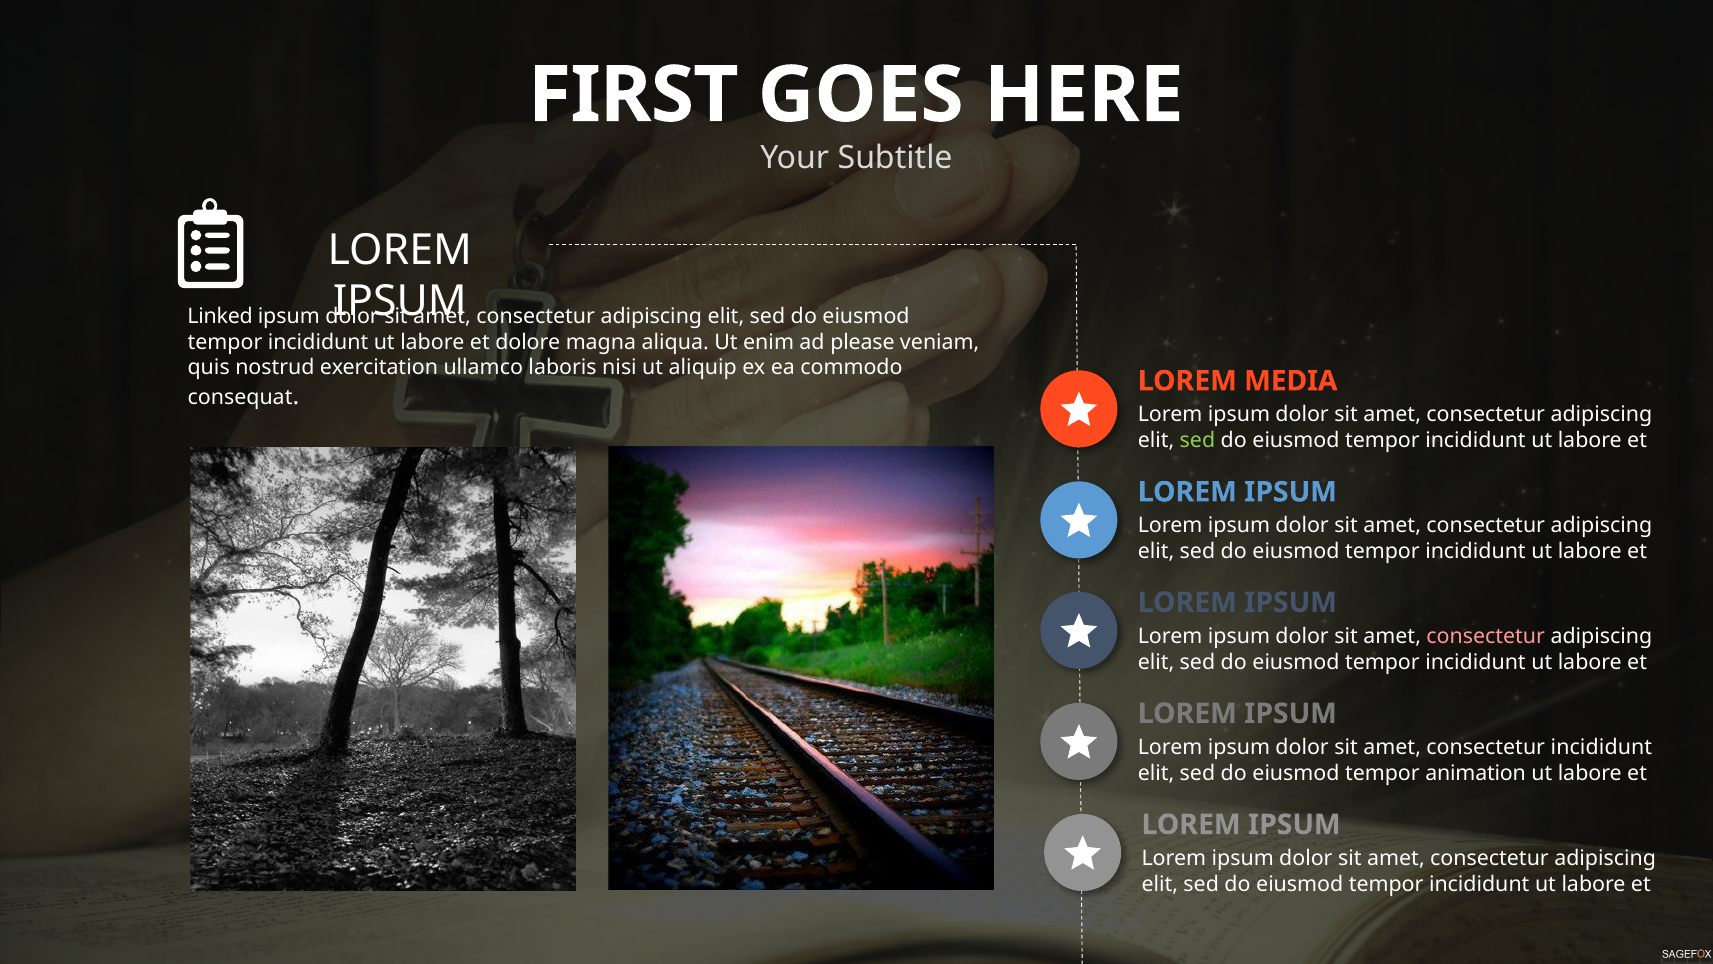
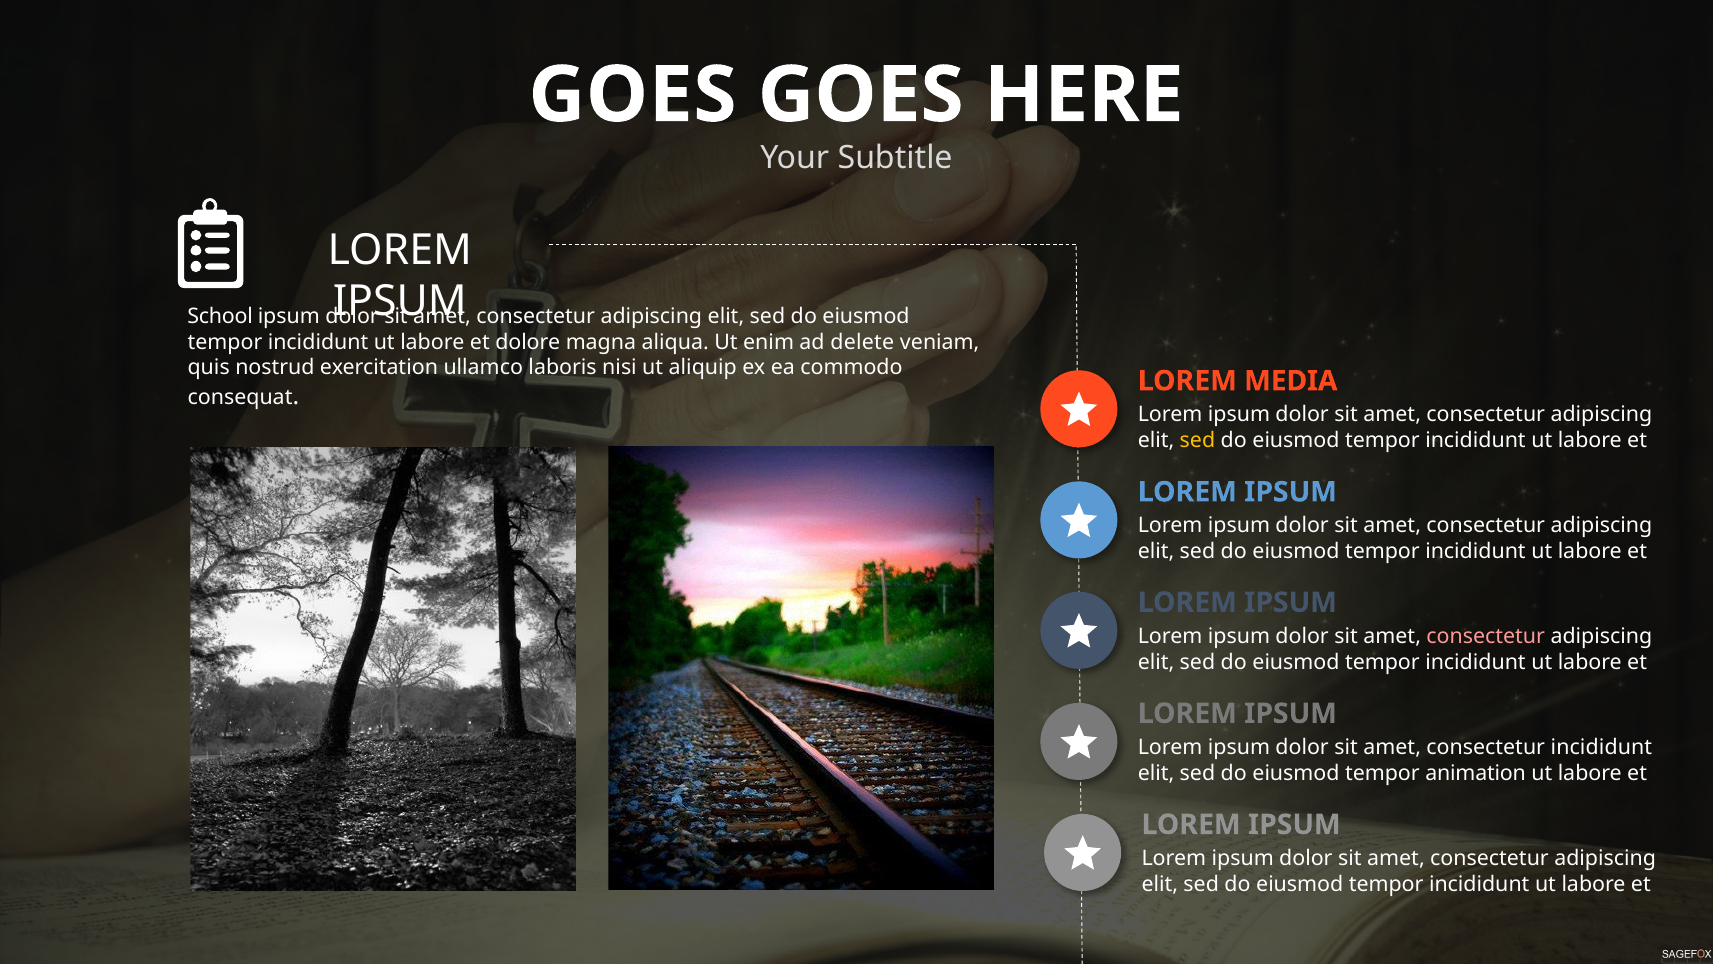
FIRST at (633, 95): FIRST -> GOES
Linked: Linked -> School
please: please -> delete
sed at (1197, 440) colour: light green -> yellow
